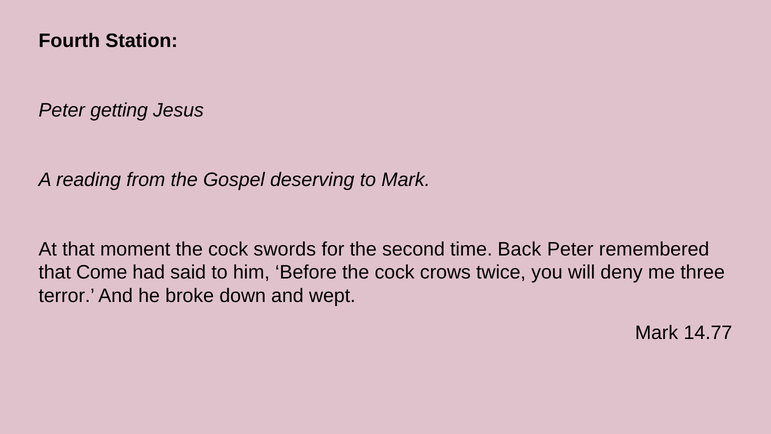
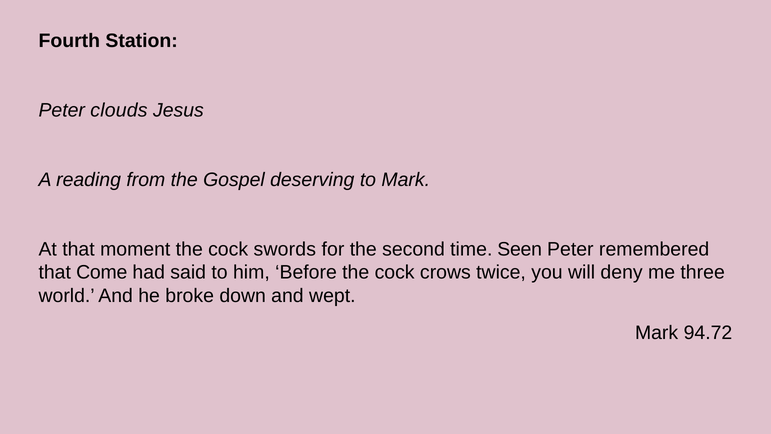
getting: getting -> clouds
Back: Back -> Seen
terror: terror -> world
14.77: 14.77 -> 94.72
